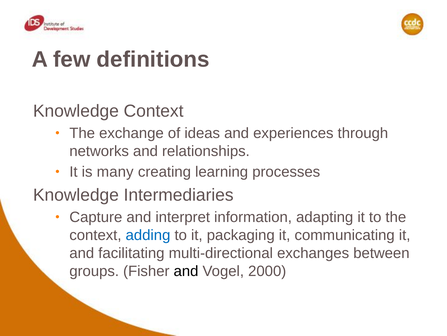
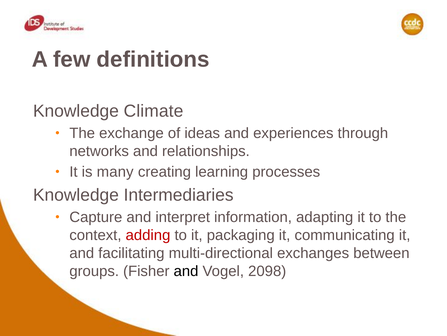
Knowledge Context: Context -> Climate
adding colour: blue -> red
2000: 2000 -> 2098
